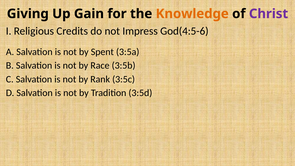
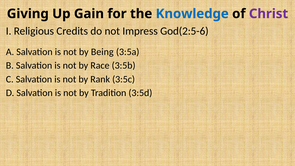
Knowledge colour: orange -> blue
God(4:5-6: God(4:5-6 -> God(2:5-6
Spent: Spent -> Being
